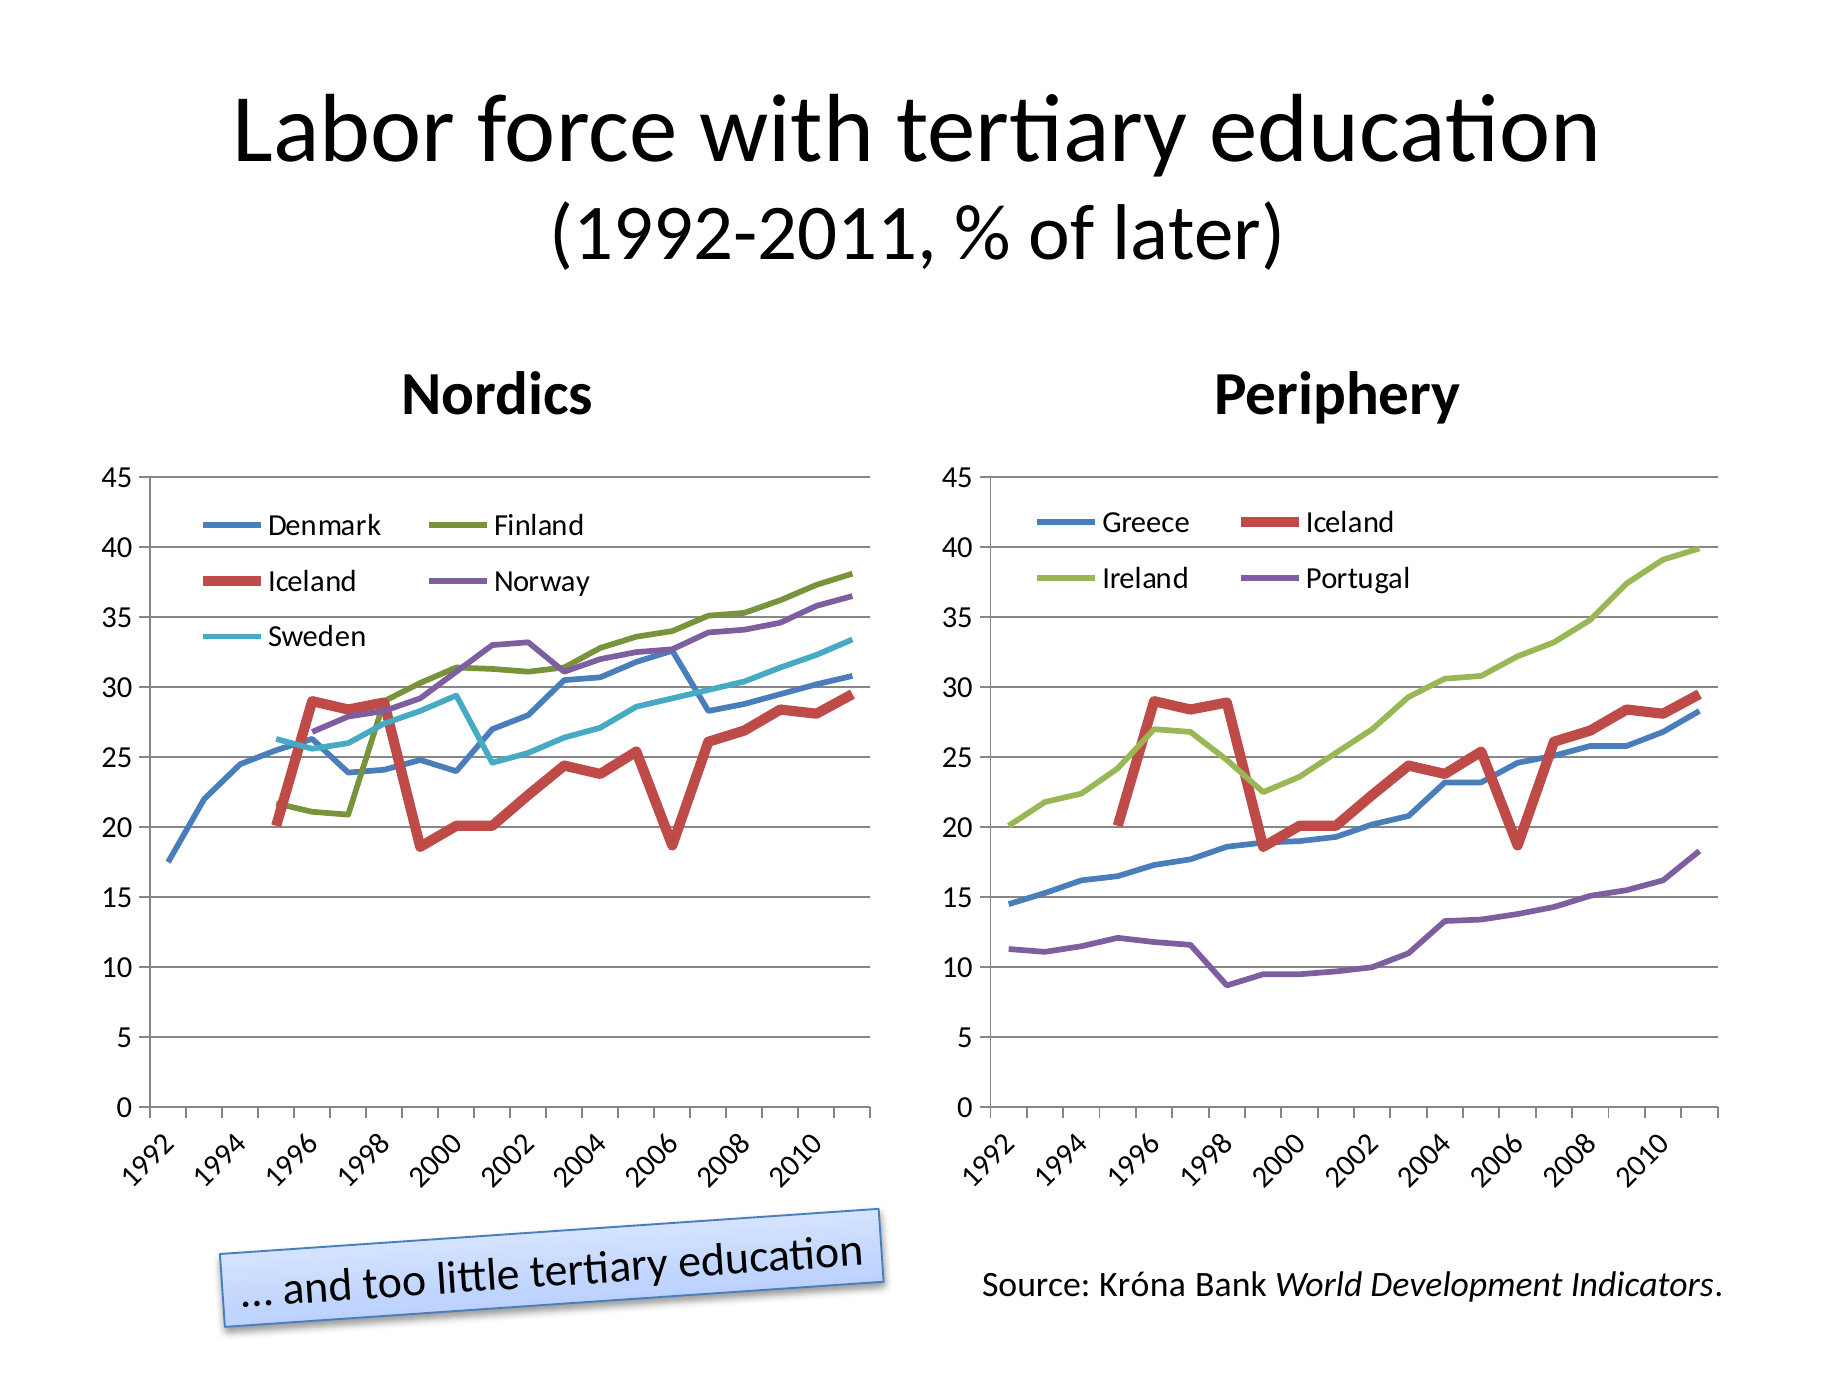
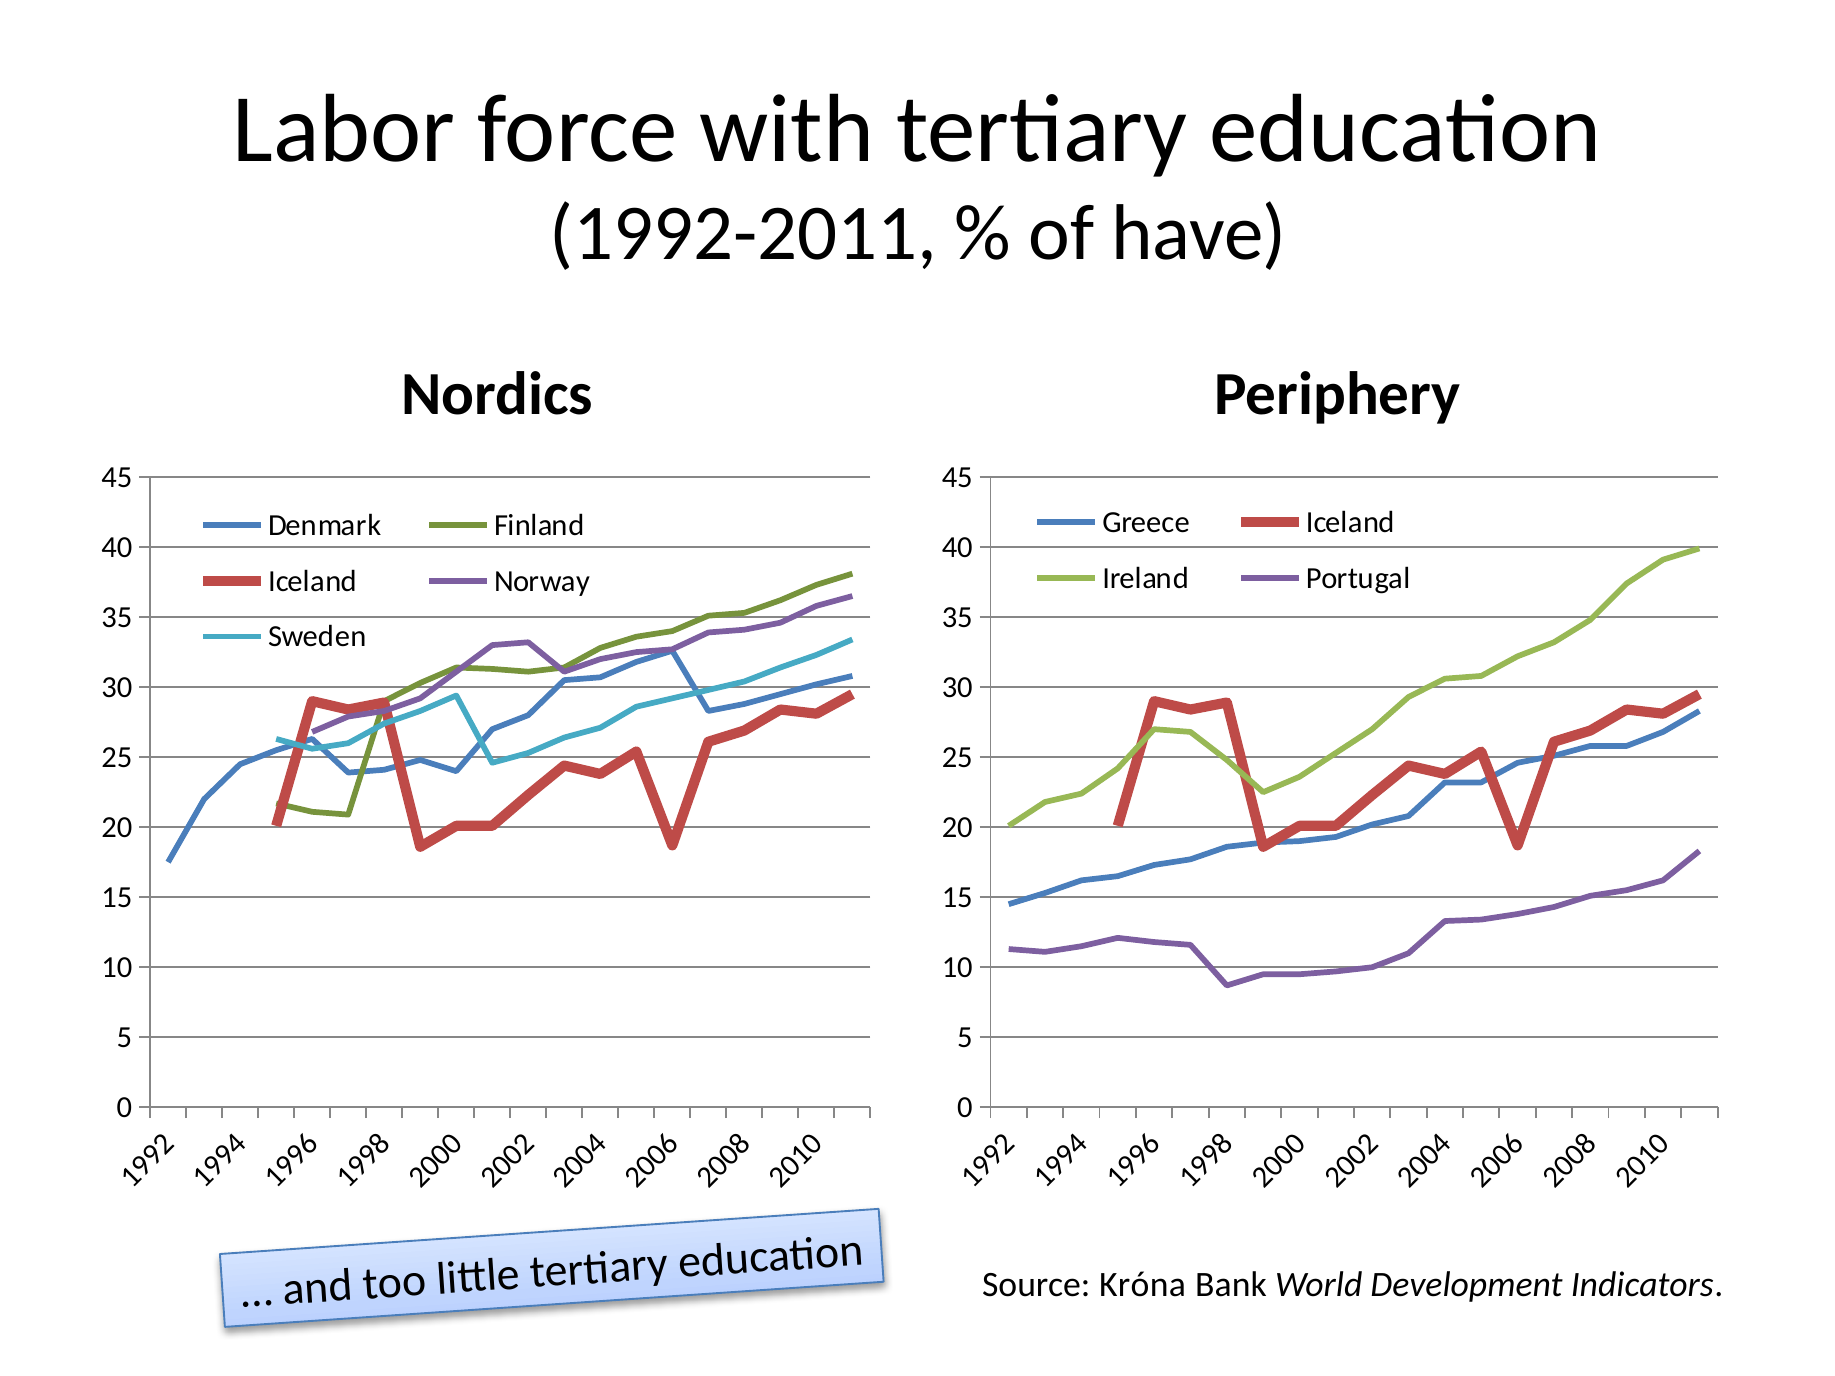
later: later -> have
